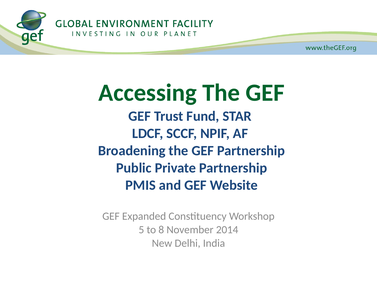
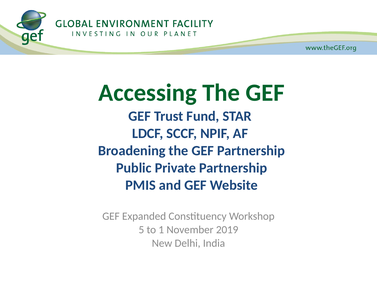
8: 8 -> 1
2014: 2014 -> 2019
